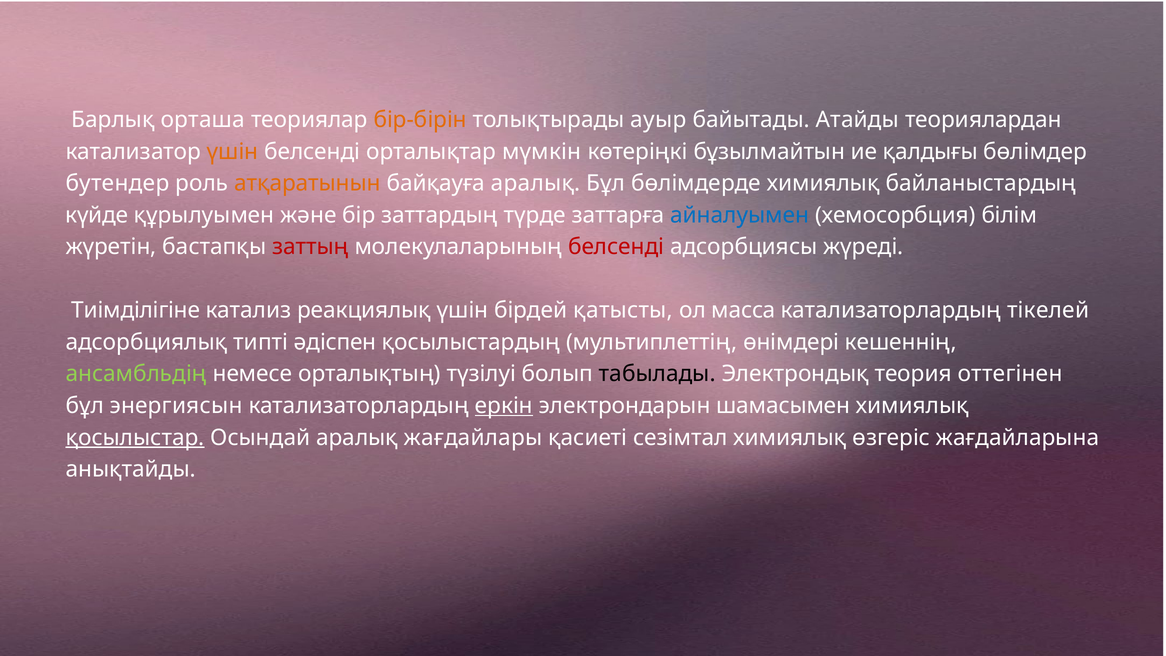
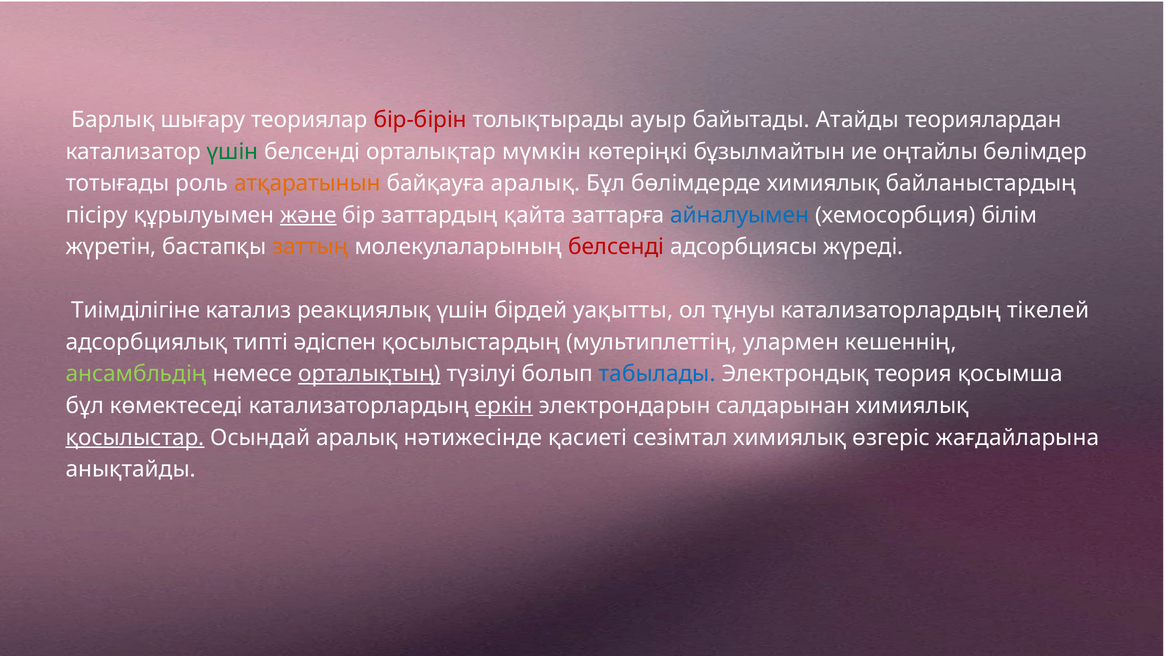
орташа: орташа -> шығару
бір-бірін colour: orange -> red
үшін at (233, 152) colour: orange -> green
қалдығы: қалдығы -> оңтайлы
бутендер: бутендер -> тотығады
күйде: күйде -> пісіру
және underline: none -> present
түрде: түрде -> қайта
заттың colour: red -> orange
қатысты: қатысты -> уақытты
масса: масса -> тұнуы
өнімдері: өнімдері -> улармен
орталықтың underline: none -> present
табылады colour: black -> blue
оттегінен: оттегінен -> қосымша
энергиясын: энергиясын -> көмектеседі
шамасымен: шамасымен -> салдарынан
жағдайлары: жағдайлары -> нәтижесінде
